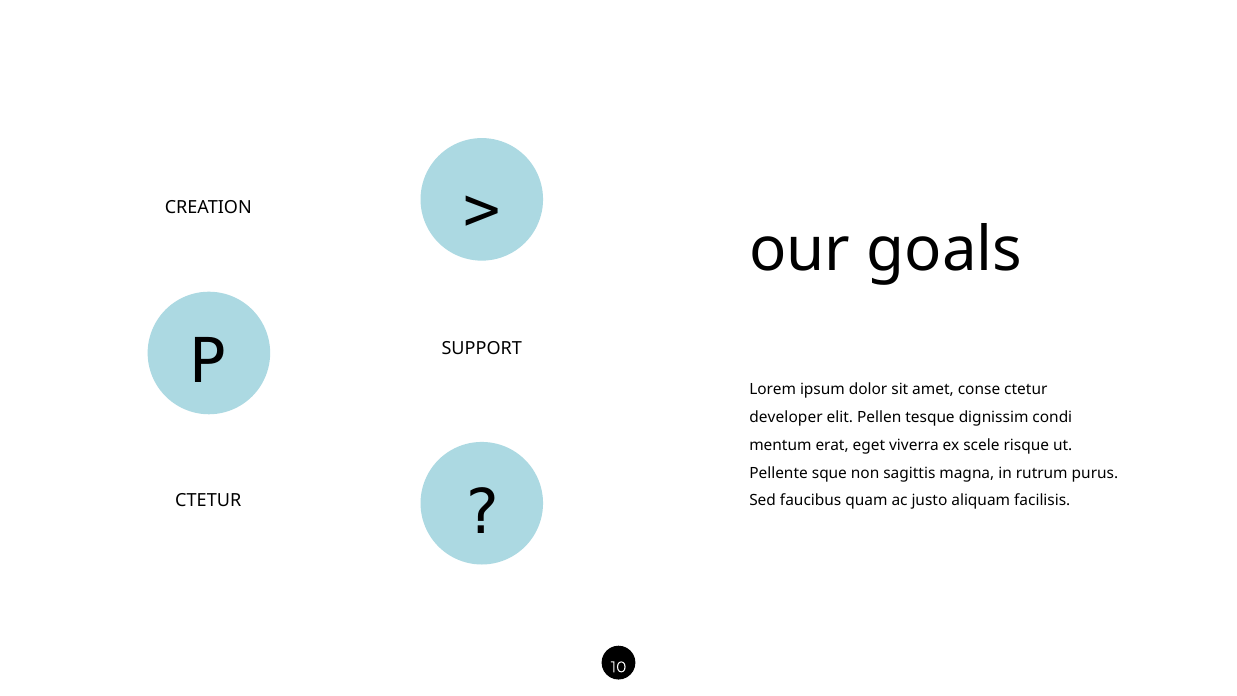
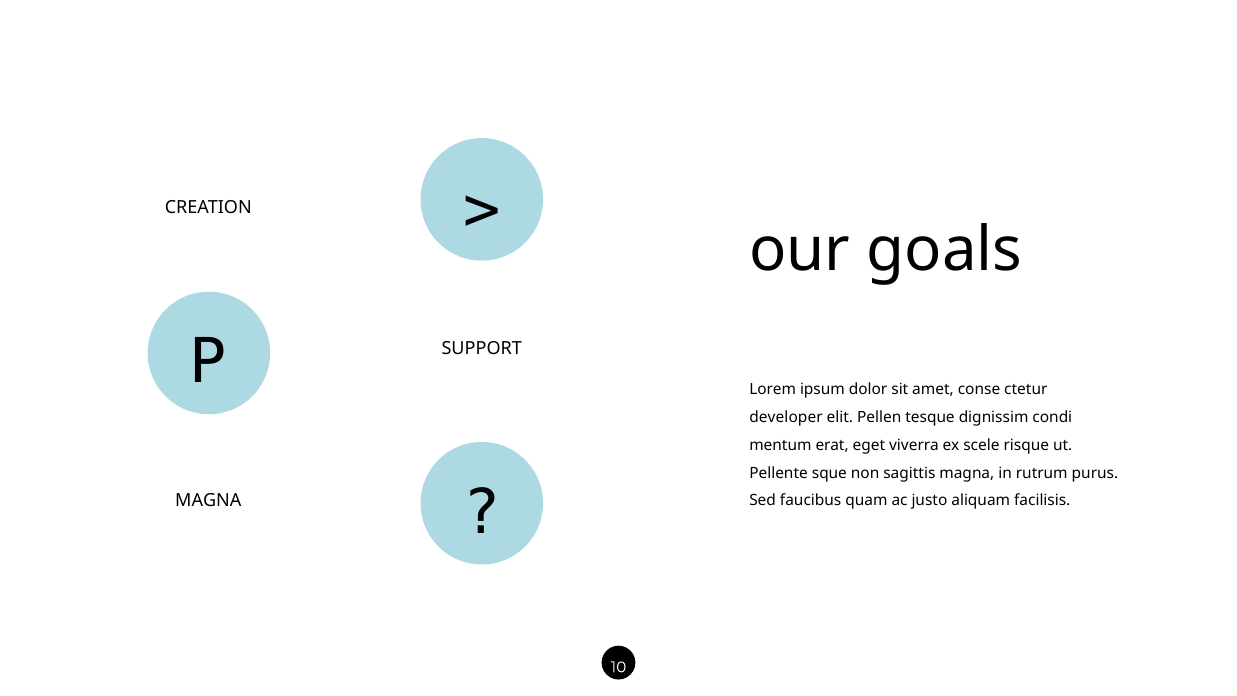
CTETUR at (208, 501): CTETUR -> MAGNA
